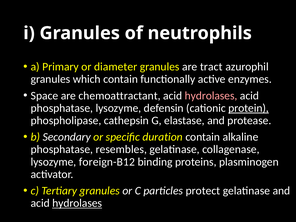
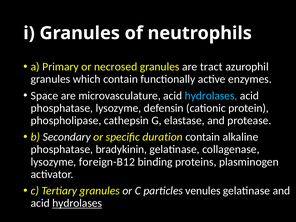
diameter: diameter -> necrosed
chemoattractant: chemoattractant -> microvasculature
hydrolases at (211, 96) colour: pink -> light blue
protein underline: present -> none
resembles: resembles -> bradykinin
protect: protect -> venules
